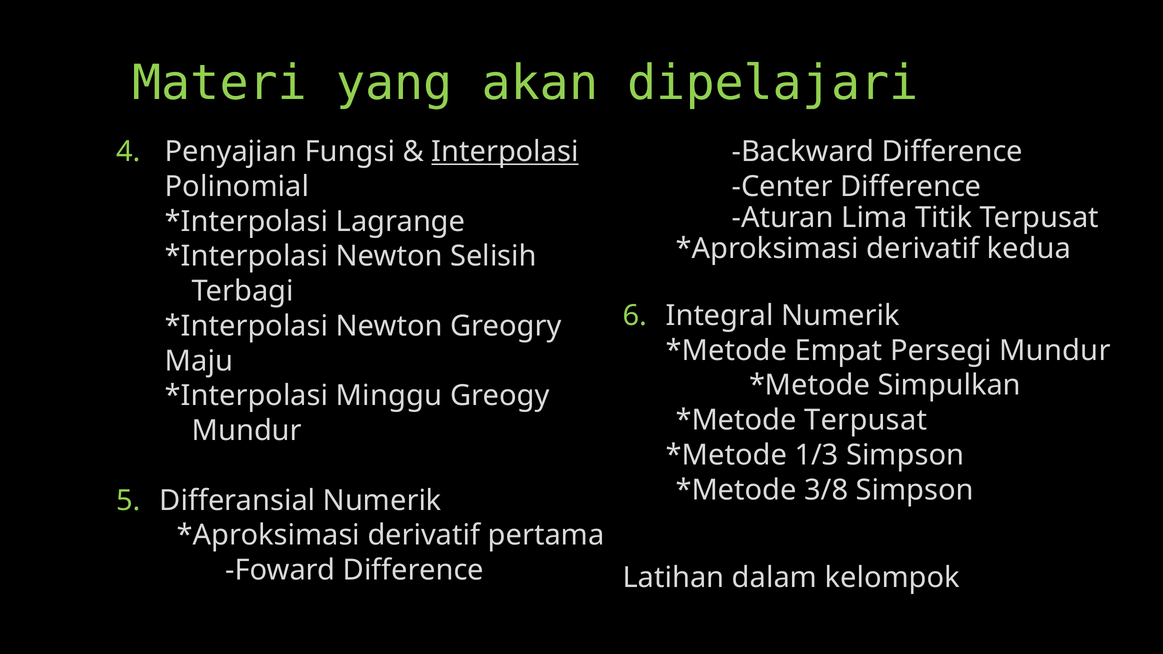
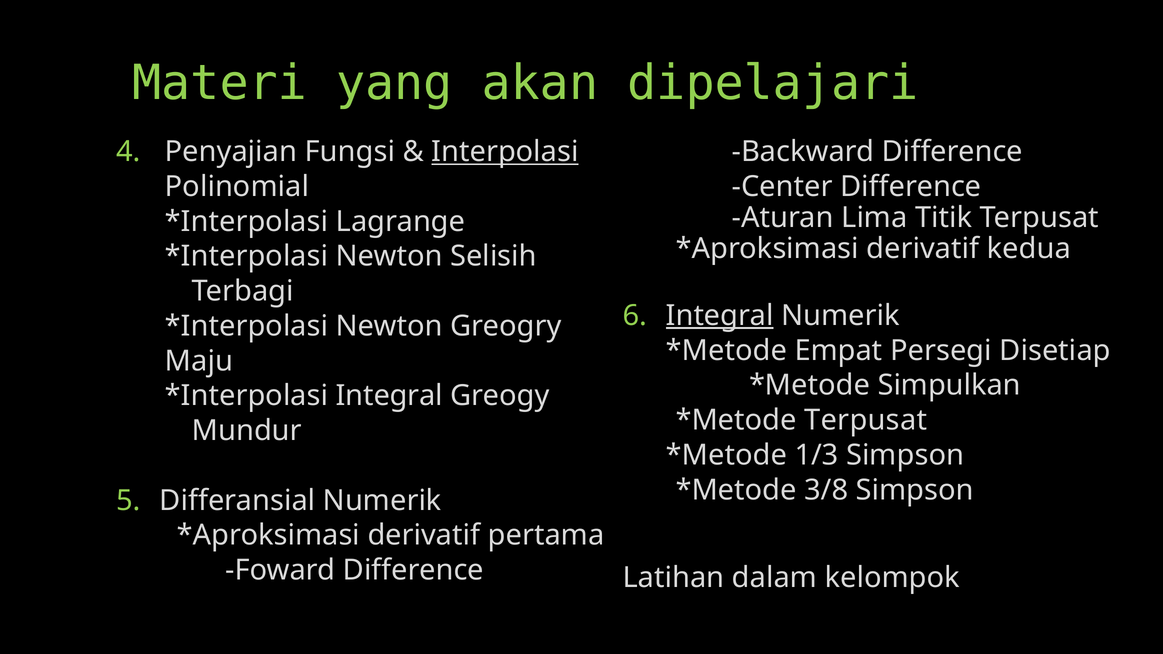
Integral at (720, 316) underline: none -> present
Persegi Mundur: Mundur -> Disetiap
Minggu at (389, 396): Minggu -> Integral
